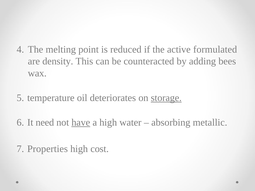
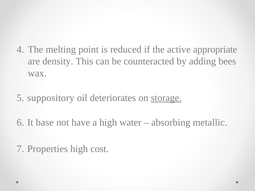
formulated: formulated -> appropriate
temperature: temperature -> suppository
need: need -> base
have underline: present -> none
